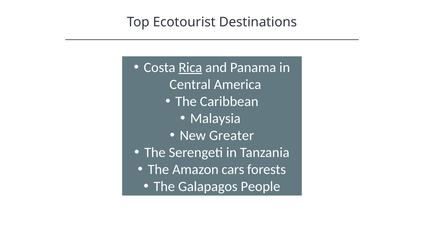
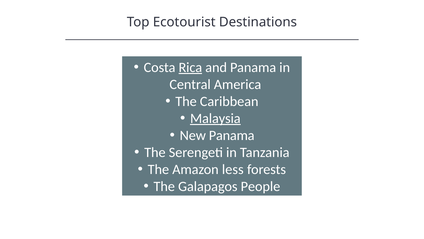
Malaysia underline: none -> present
New Greater: Greater -> Panama
cars: cars -> less
